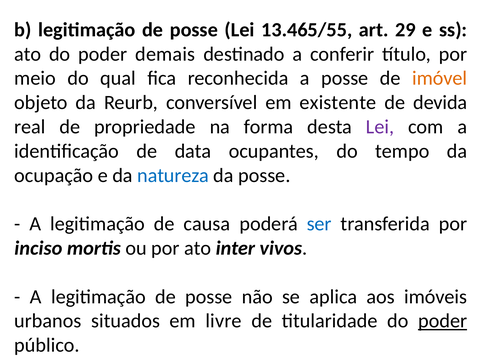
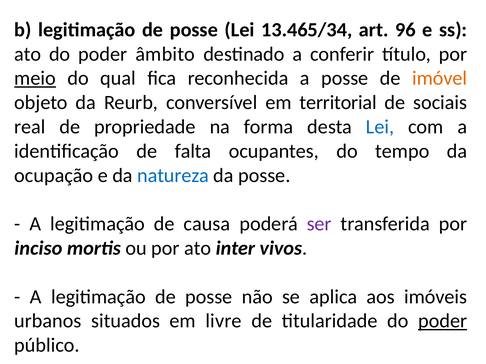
13.465/55: 13.465/55 -> 13.465/34
29: 29 -> 96
demais: demais -> âmbito
meio underline: none -> present
existente: existente -> territorial
devida: devida -> sociais
Lei at (380, 127) colour: purple -> blue
data: data -> falta
ser colour: blue -> purple
